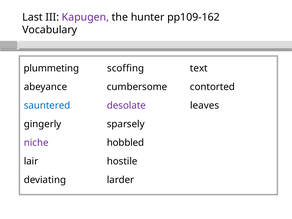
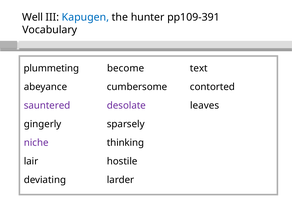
Last: Last -> Well
Kapugen colour: purple -> blue
pp109-162: pp109-162 -> pp109-391
scoffing: scoffing -> become
sauntered colour: blue -> purple
hobbled: hobbled -> thinking
